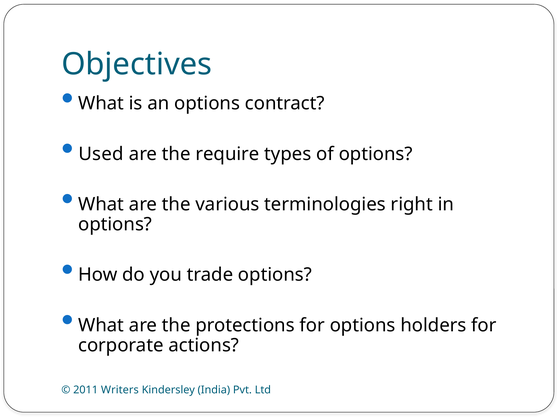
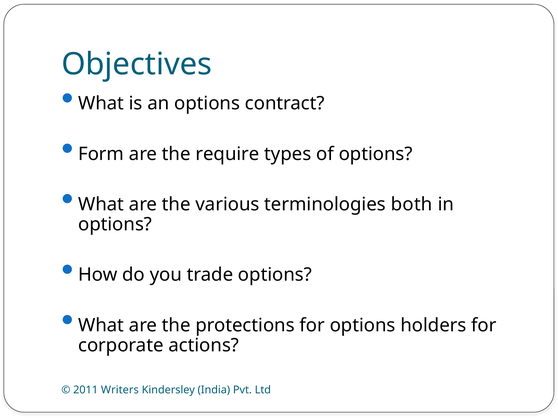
Used: Used -> Form
right: right -> both
